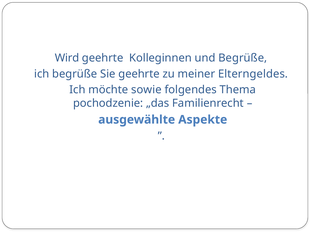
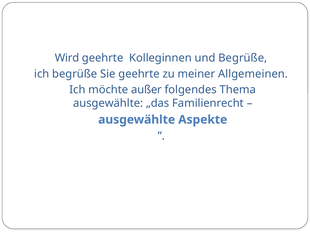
Elterngeldes: Elterngeldes -> Allgemeinen
sowie: sowie -> außer
pochodzenie at (108, 103): pochodzenie -> ausgewählte
